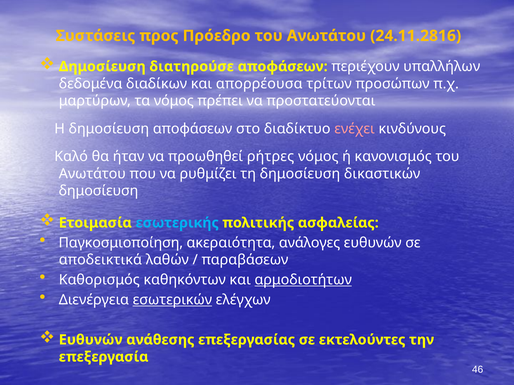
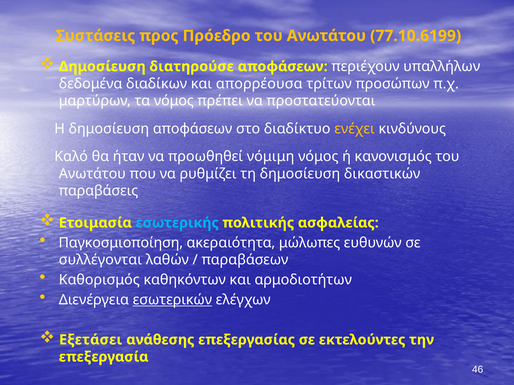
24.11.2816: 24.11.2816 -> 77.10.6199
ενέχει colour: pink -> yellow
ρήτρες: ρήτρες -> νόμιμη
δημοσίευση at (99, 191): δημοσίευση -> παραβάσεις
ανάλογες: ανάλογες -> μώλωπες
αποδεικτικά: αποδεικτικά -> συλλέγονται
αρμοδιοτήτων underline: present -> none
Ευθυνών at (91, 340): Ευθυνών -> Εξετάσει
